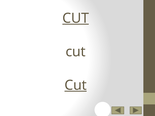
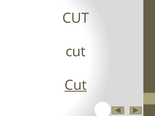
CUT at (76, 18) underline: present -> none
